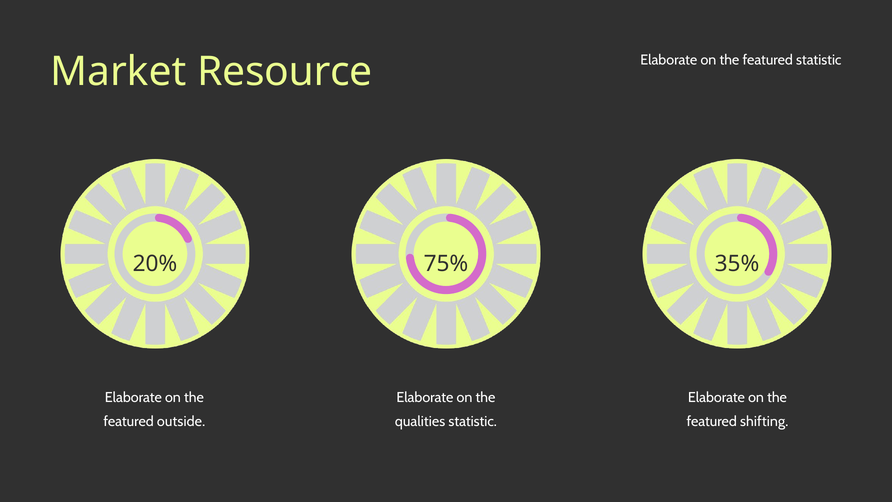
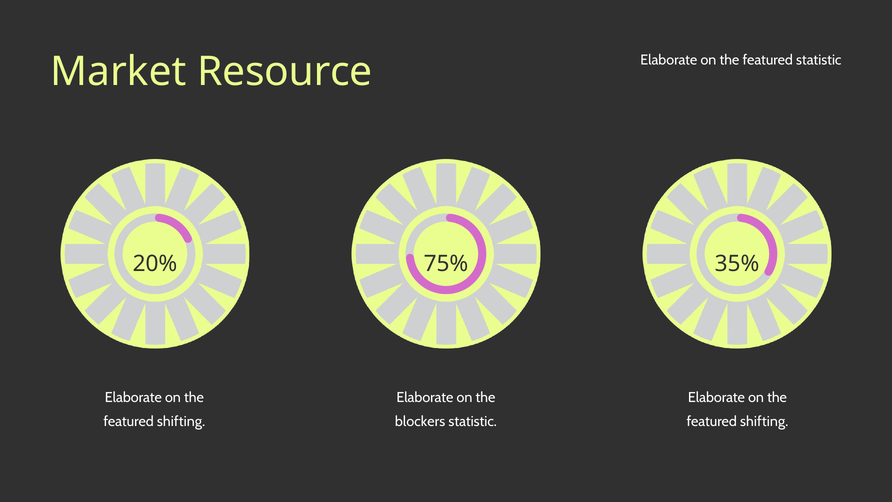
outside at (181, 421): outside -> shifting
qualities: qualities -> blockers
